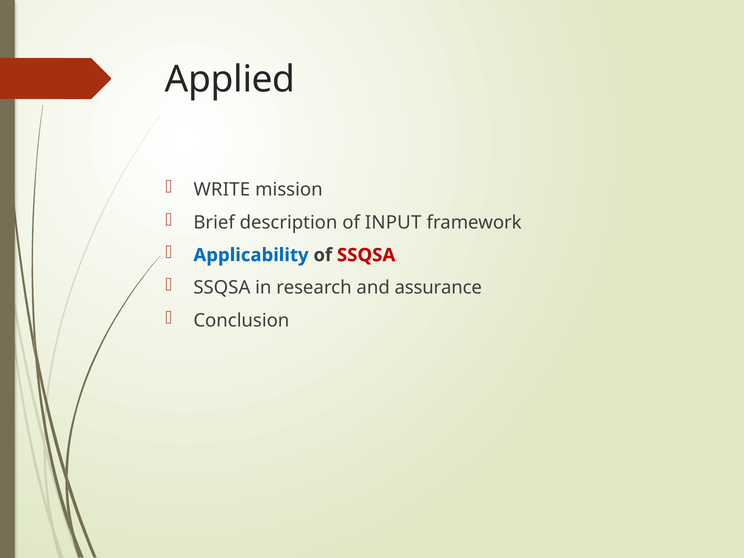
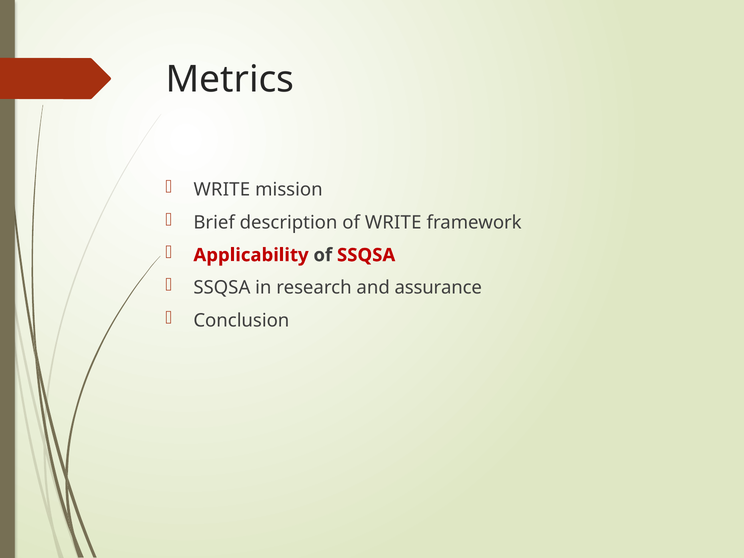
Applied: Applied -> Metrics
of INPUT: INPUT -> WRITE
Applicability colour: blue -> red
